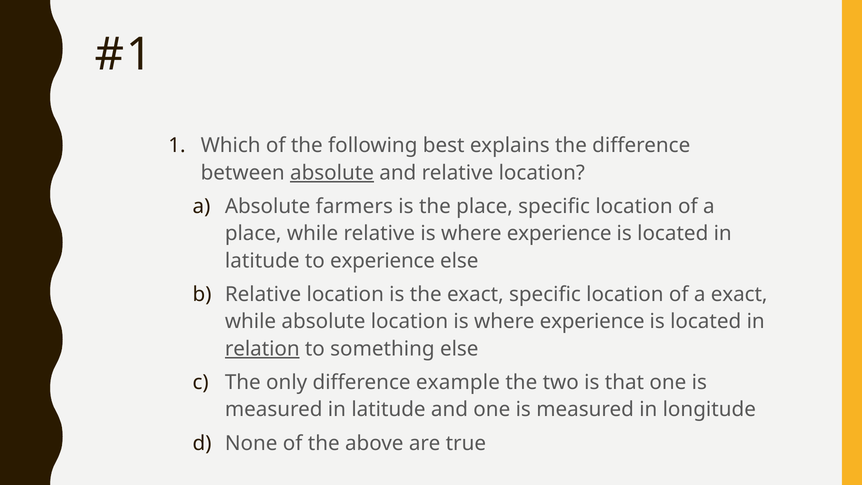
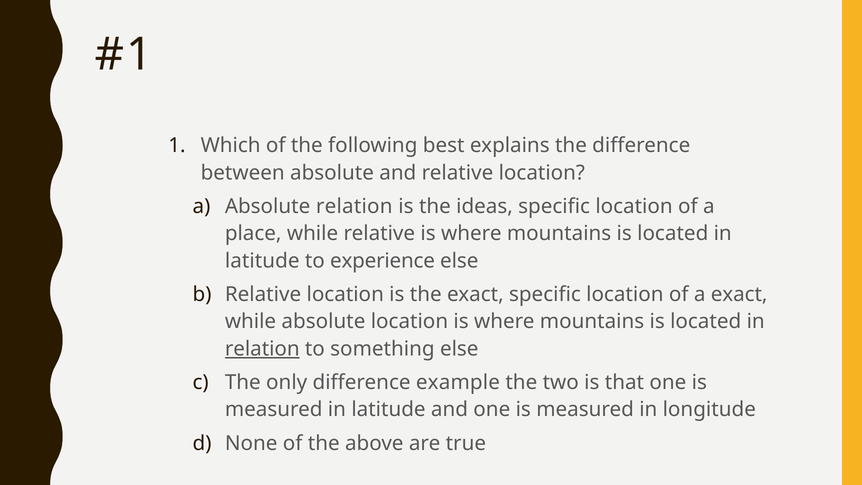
absolute at (332, 173) underline: present -> none
Absolute farmers: farmers -> relation
the place: place -> ideas
relative is where experience: experience -> mountains
location is where experience: experience -> mountains
